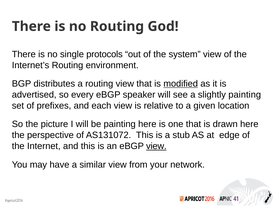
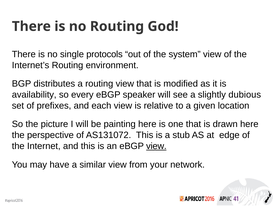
modified underline: present -> none
advertised: advertised -> availability
slightly painting: painting -> dubious
